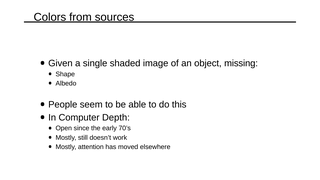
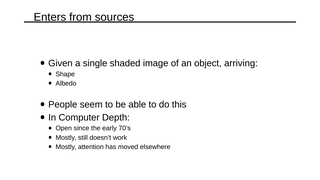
Colors: Colors -> Enters
missing: missing -> arriving
